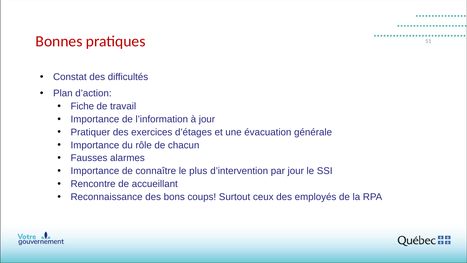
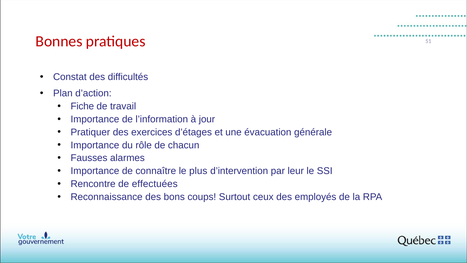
par jour: jour -> leur
accueillant: accueillant -> effectuées
